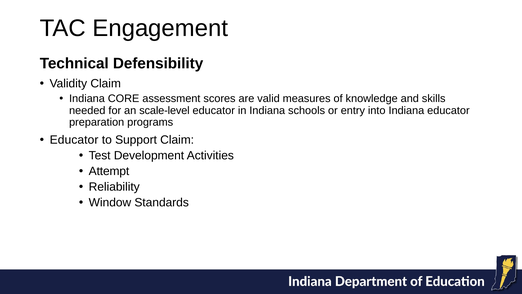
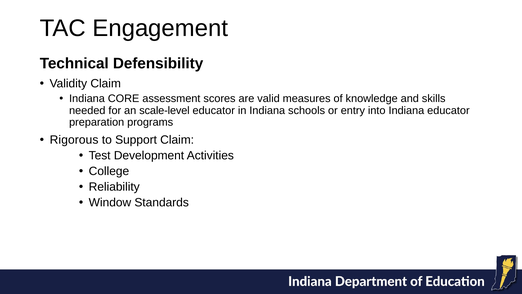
Educator at (74, 140): Educator -> Rigorous
Attempt: Attempt -> College
